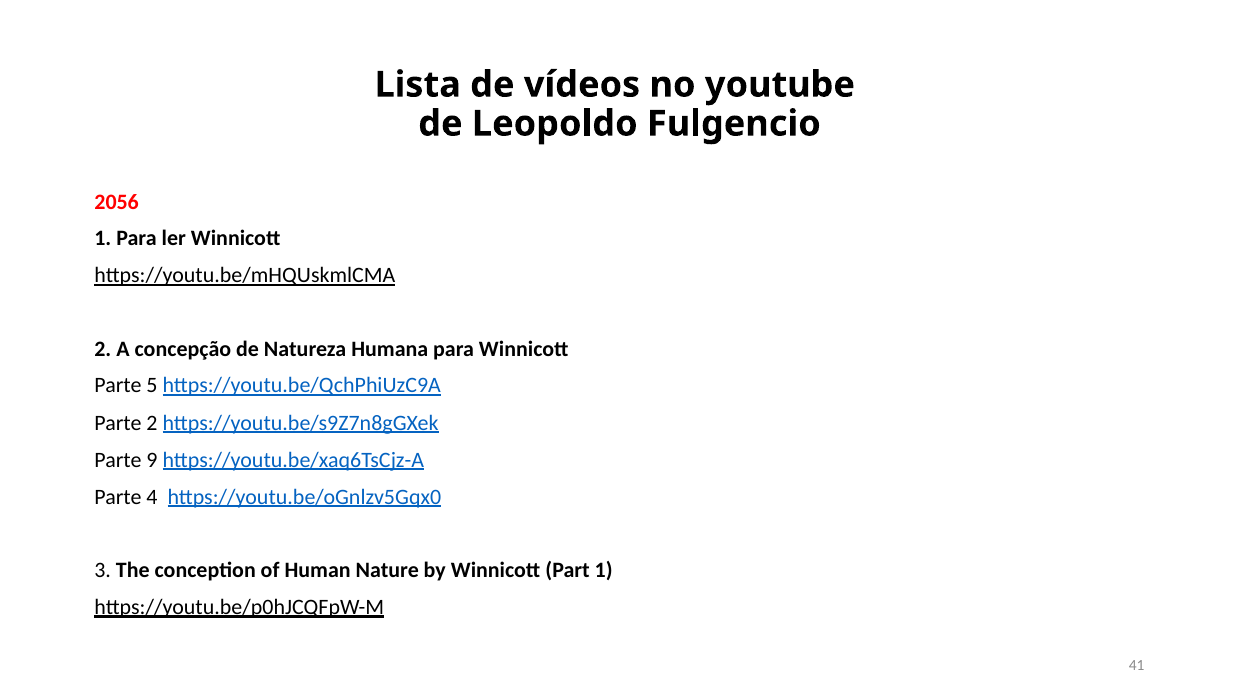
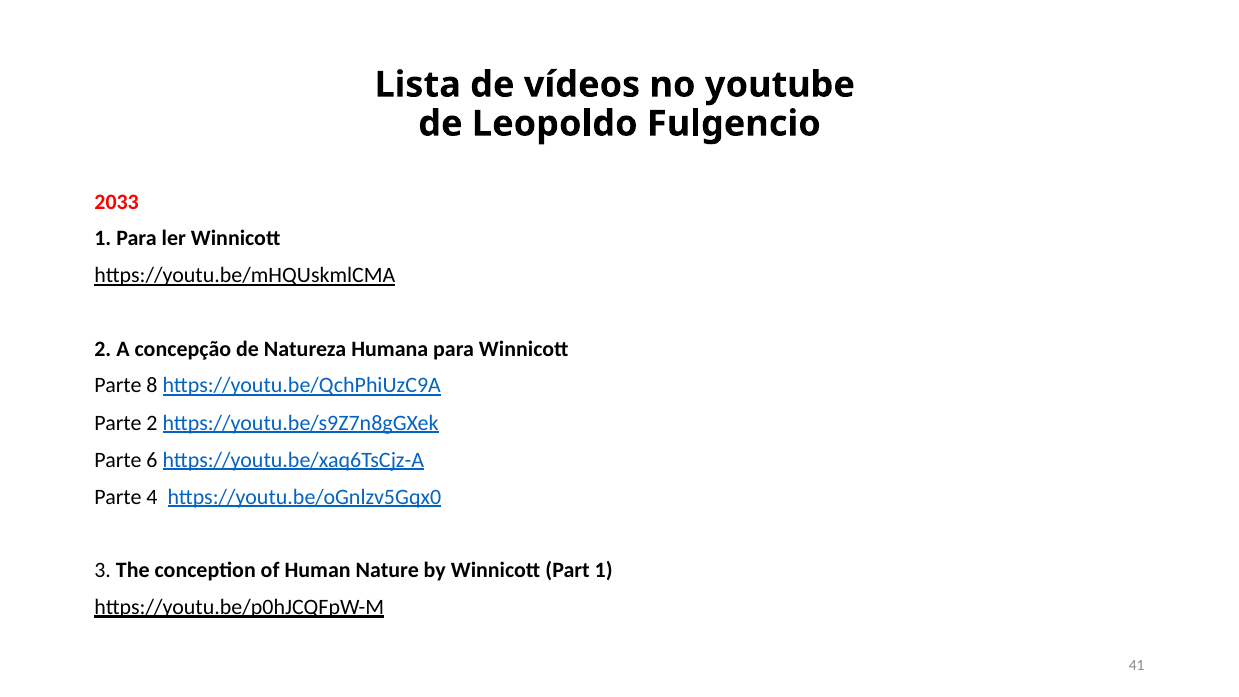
2056: 2056 -> 2033
5: 5 -> 8
9: 9 -> 6
